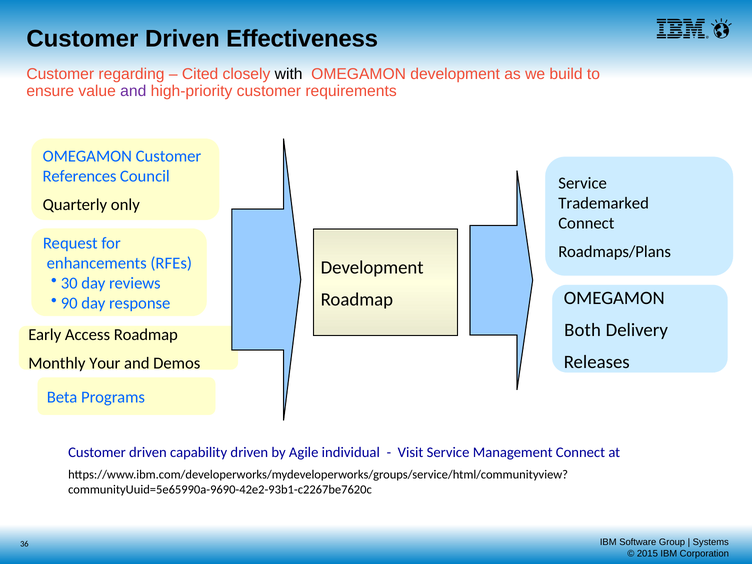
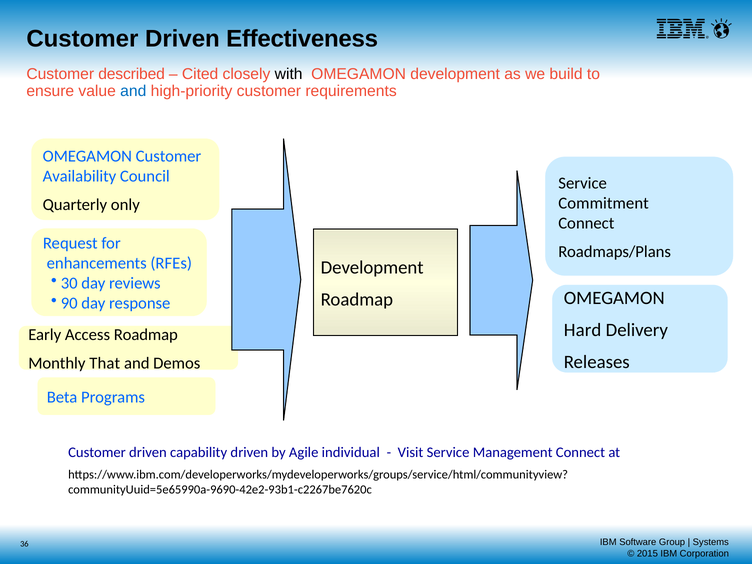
regarding: regarding -> described
and at (133, 91) colour: purple -> blue
References: References -> Availability
Trademarked: Trademarked -> Commitment
Both: Both -> Hard
Your: Your -> That
